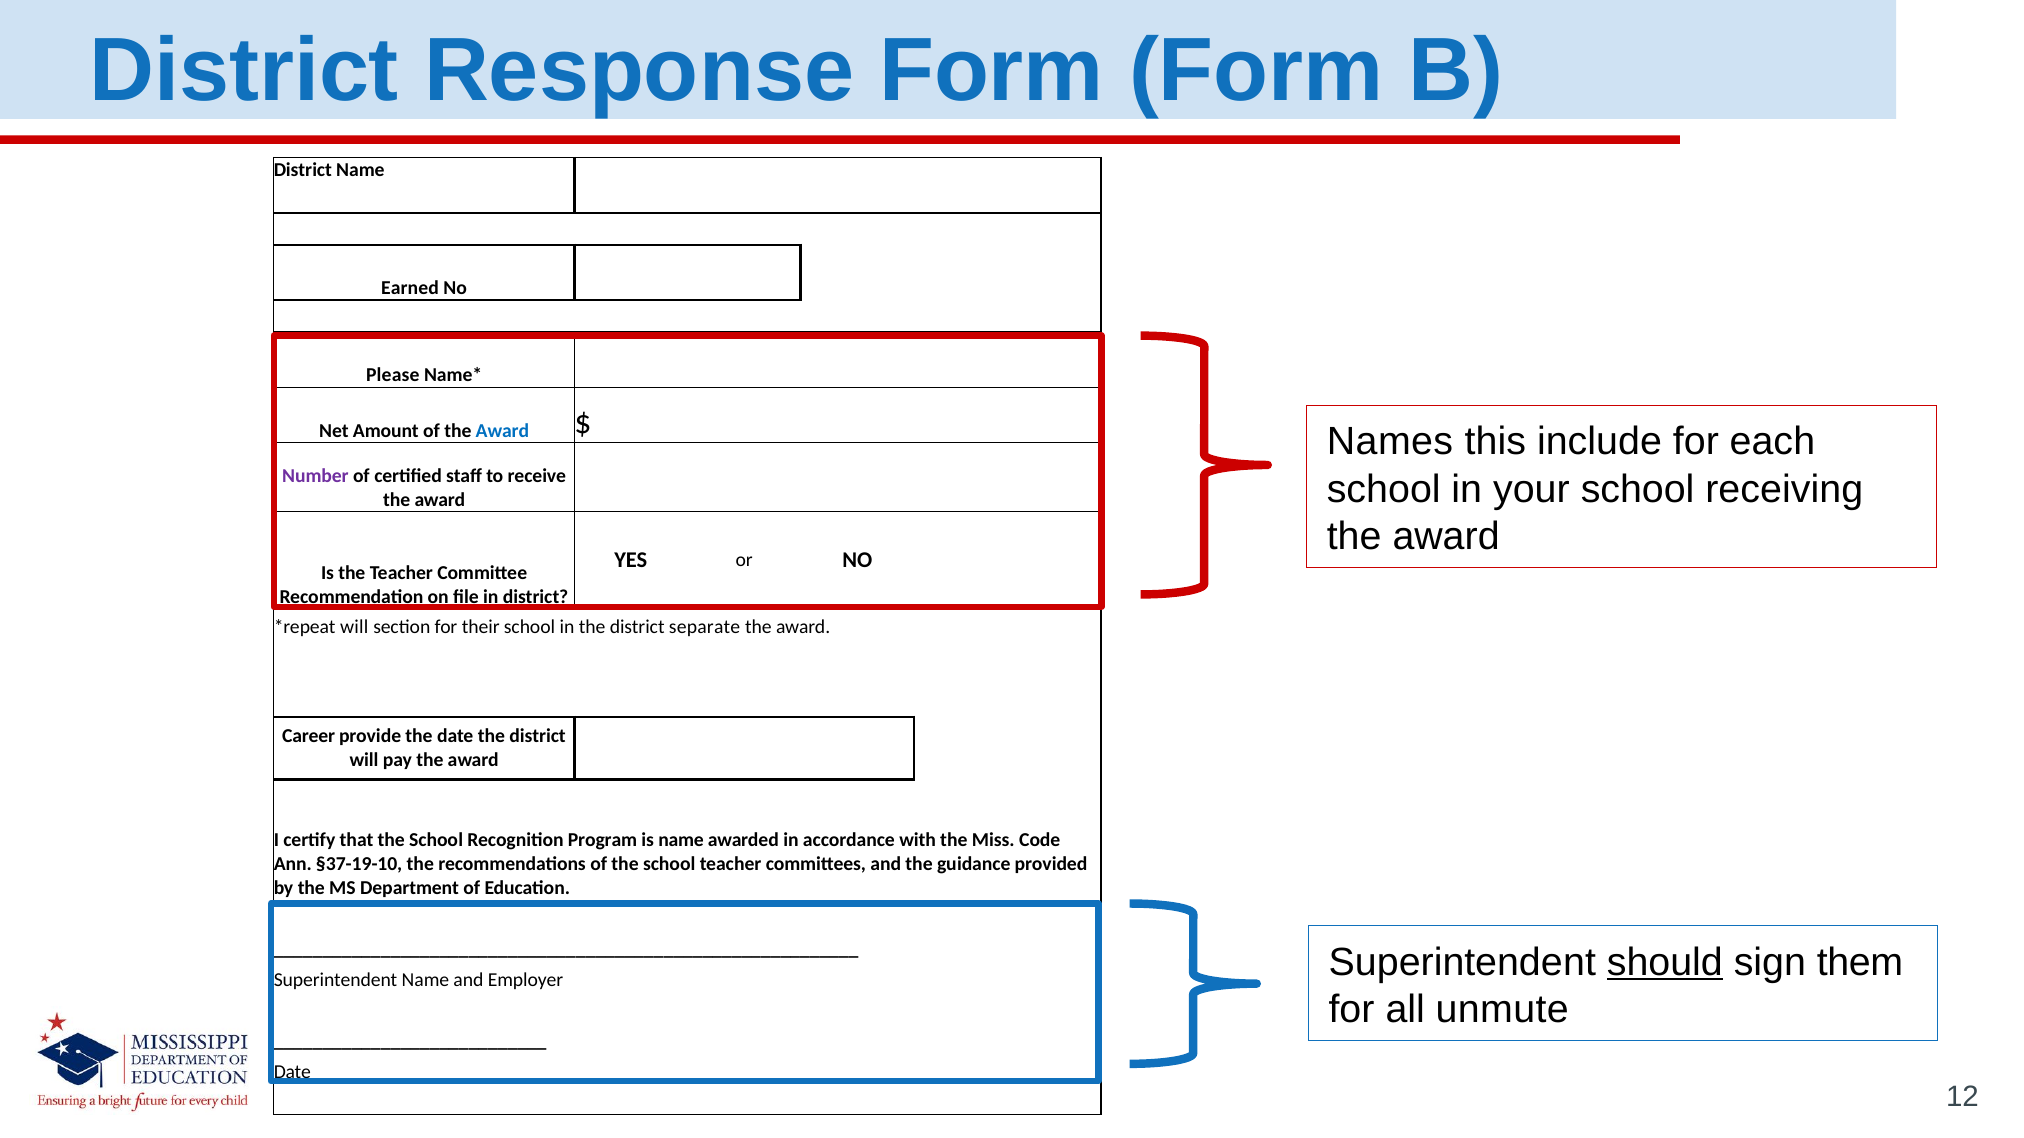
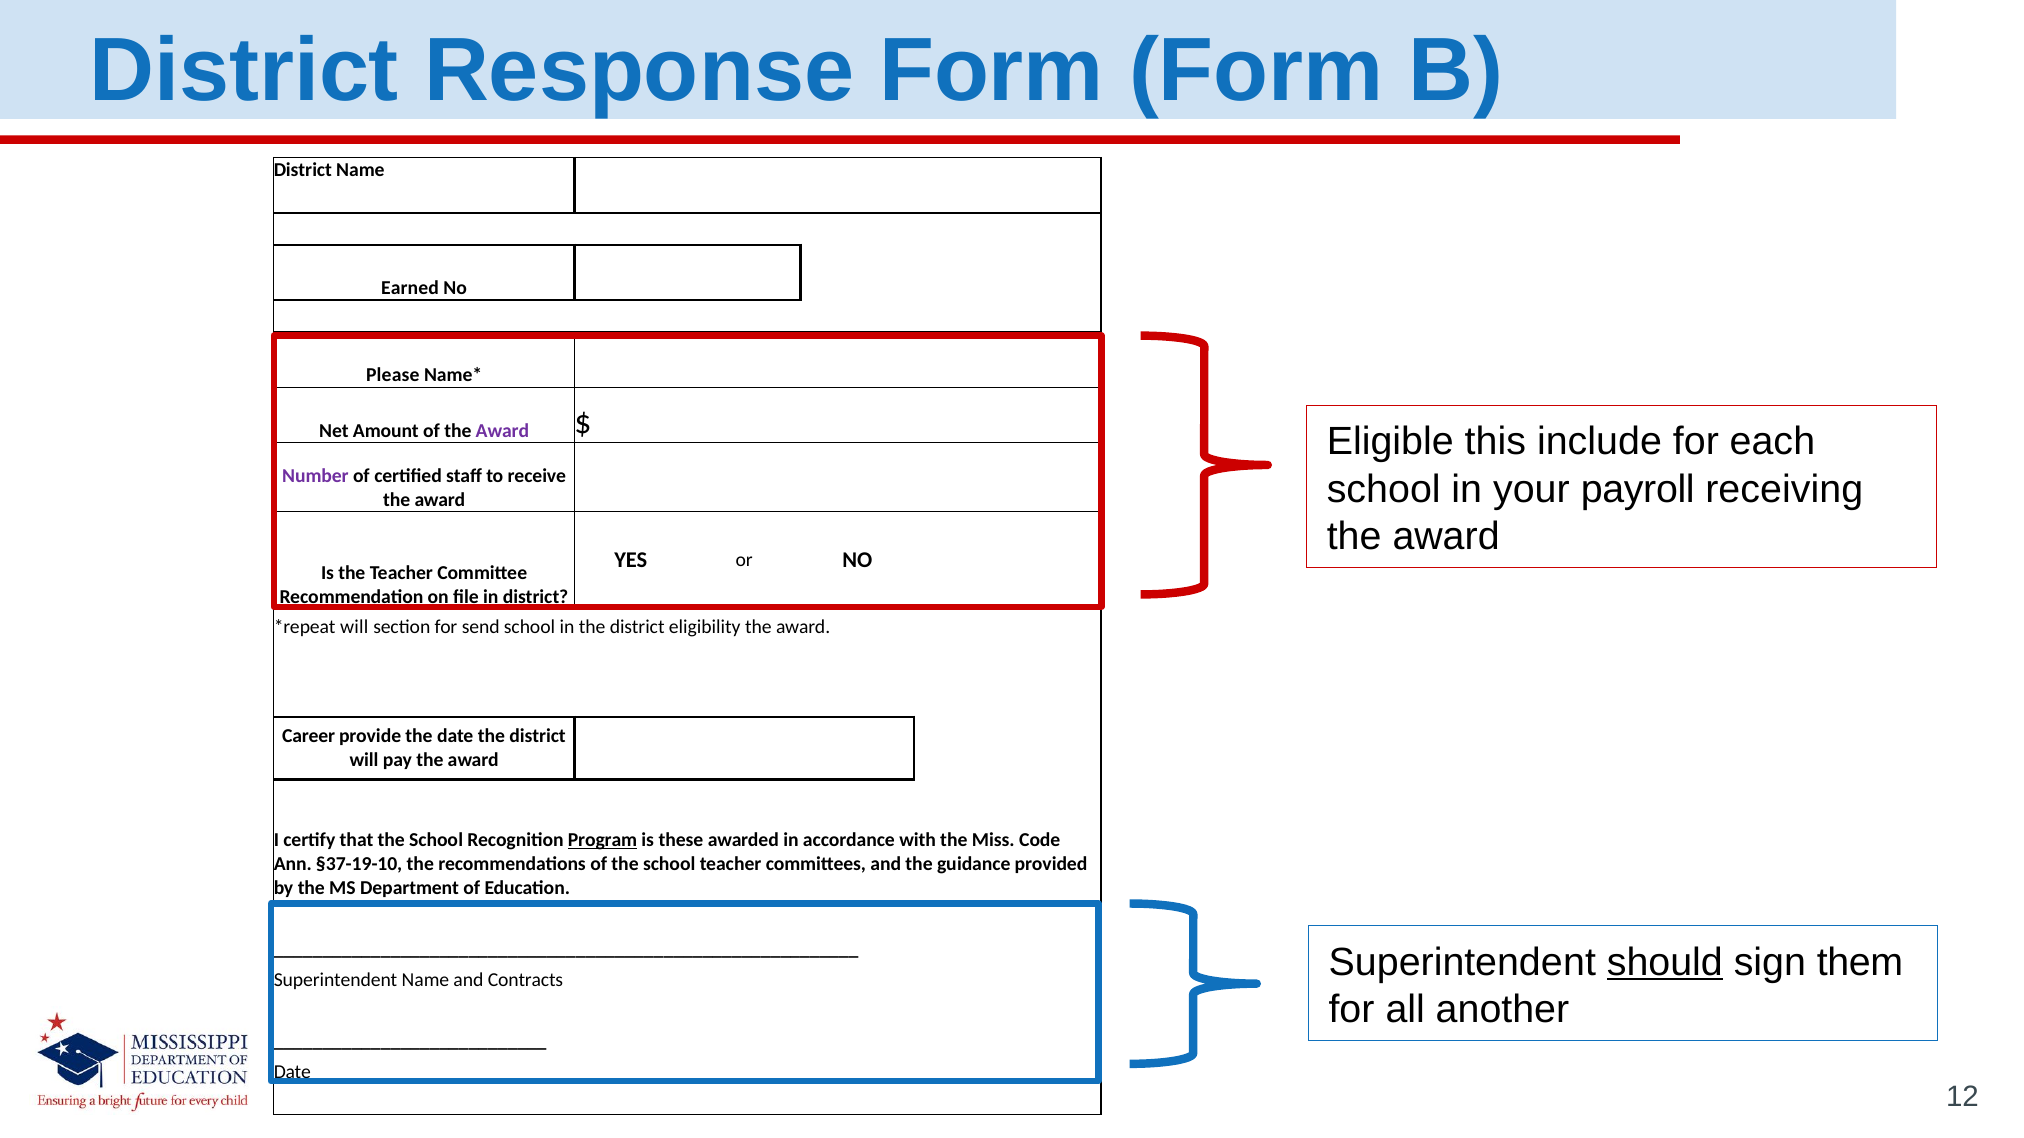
Award at (502, 431) colour: blue -> purple
Names: Names -> Eligible
your school: school -> payroll
their: their -> send
separate: separate -> eligibility
Program underline: none -> present
is name: name -> these
Employer: Employer -> Contracts
unmute: unmute -> another
